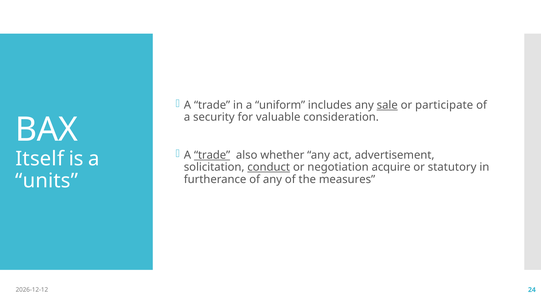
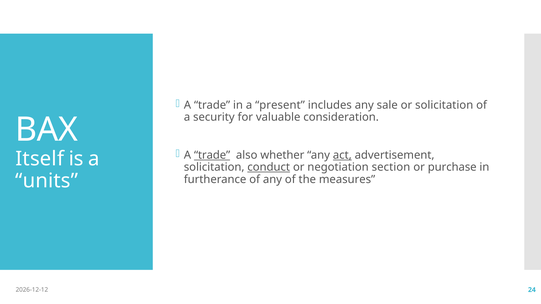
uniform: uniform -> present
sale underline: present -> none
or participate: participate -> solicitation
act underline: none -> present
acquire: acquire -> section
statutory: statutory -> purchase
